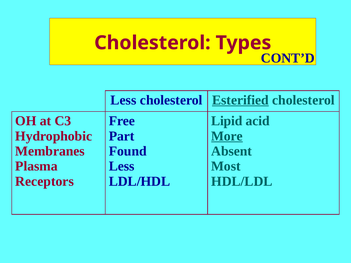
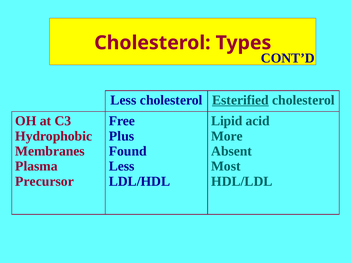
Part: Part -> Plus
More underline: present -> none
Receptors: Receptors -> Precursor
